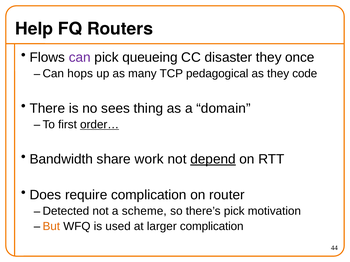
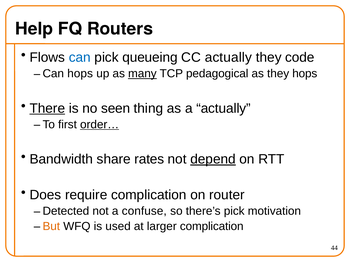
can at (80, 58) colour: purple -> blue
CC disaster: disaster -> actually
once: once -> code
many underline: none -> present
they code: code -> hops
There underline: none -> present
sees: sees -> seen
a domain: domain -> actually
work: work -> rates
scheme: scheme -> confuse
